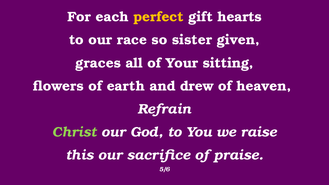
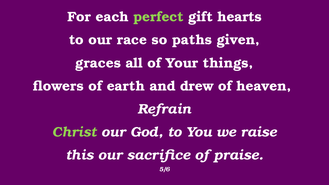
perfect colour: yellow -> light green
sister: sister -> paths
sitting: sitting -> things
